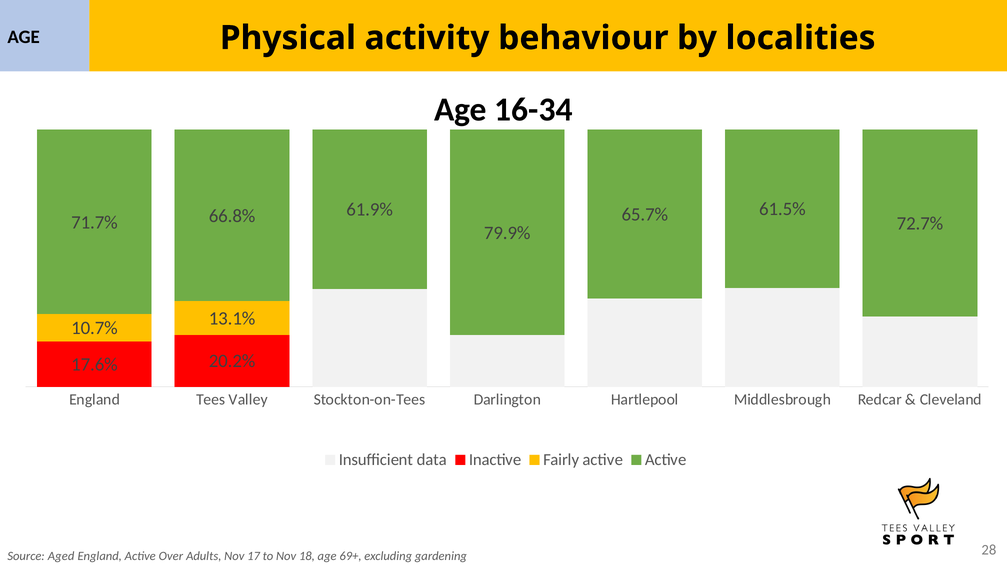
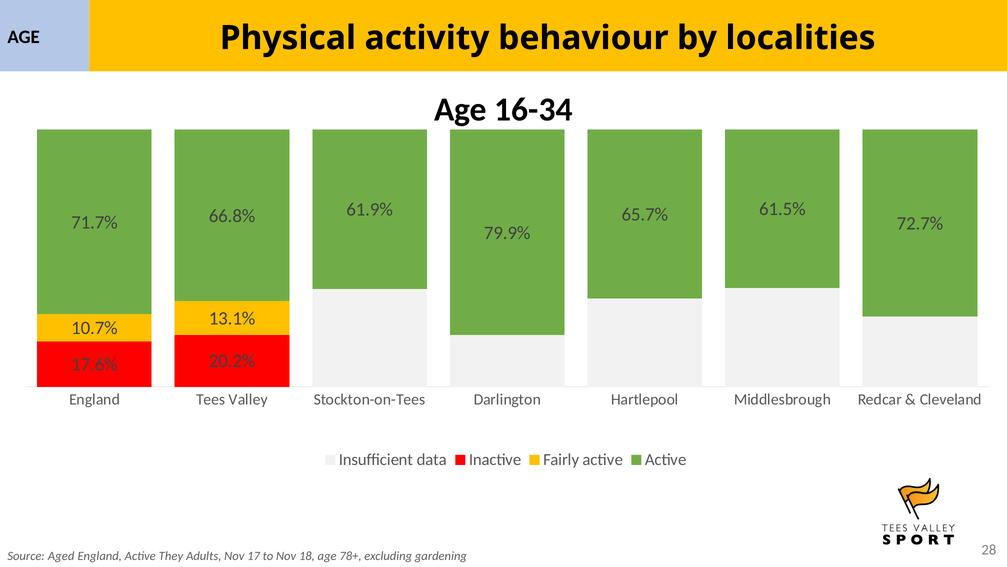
Over: Over -> They
69+: 69+ -> 78+
